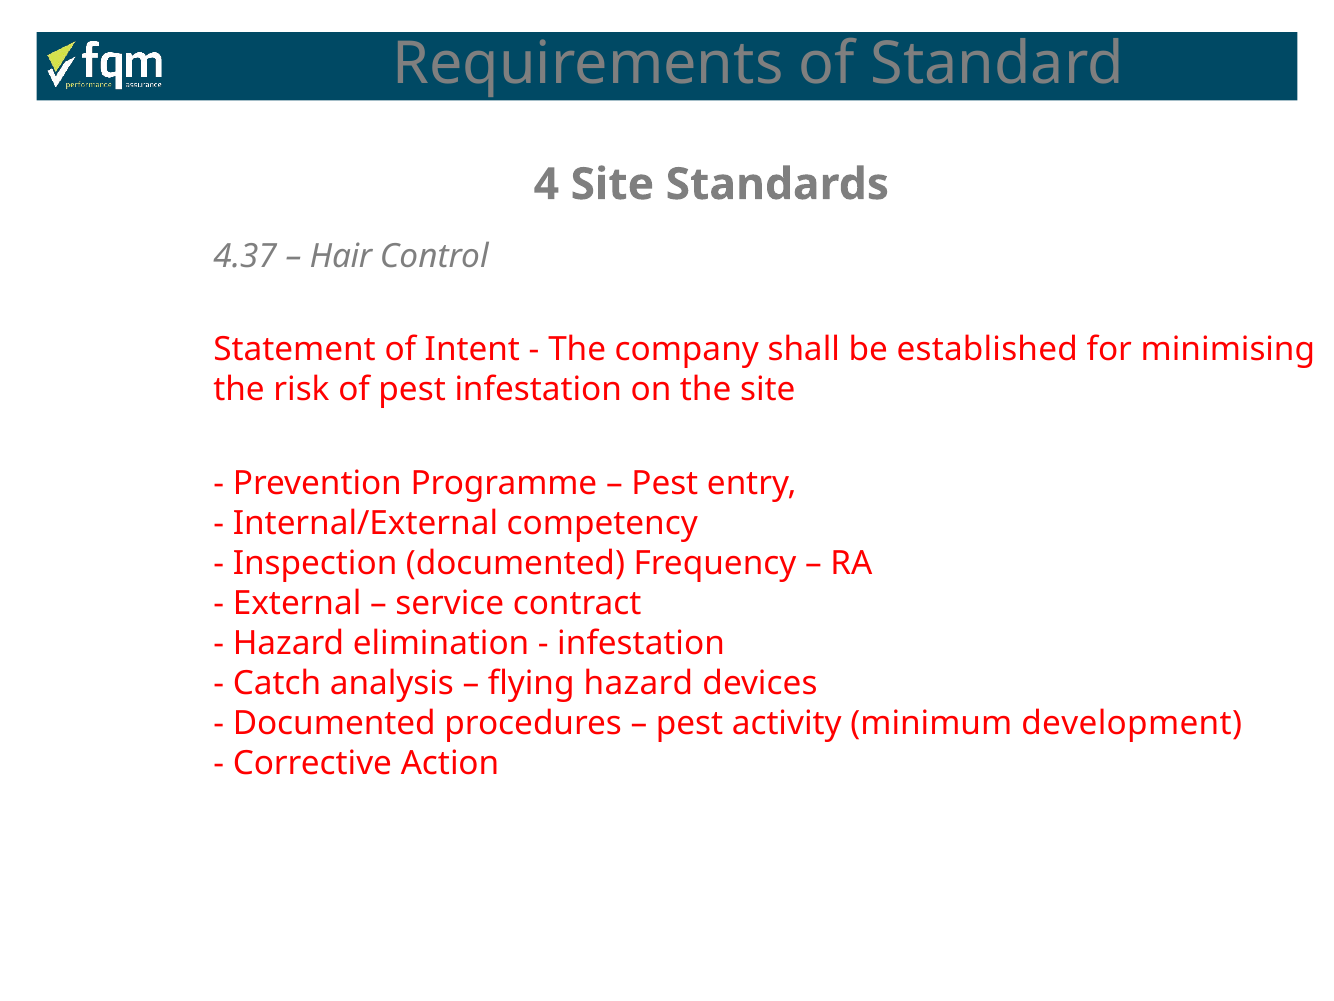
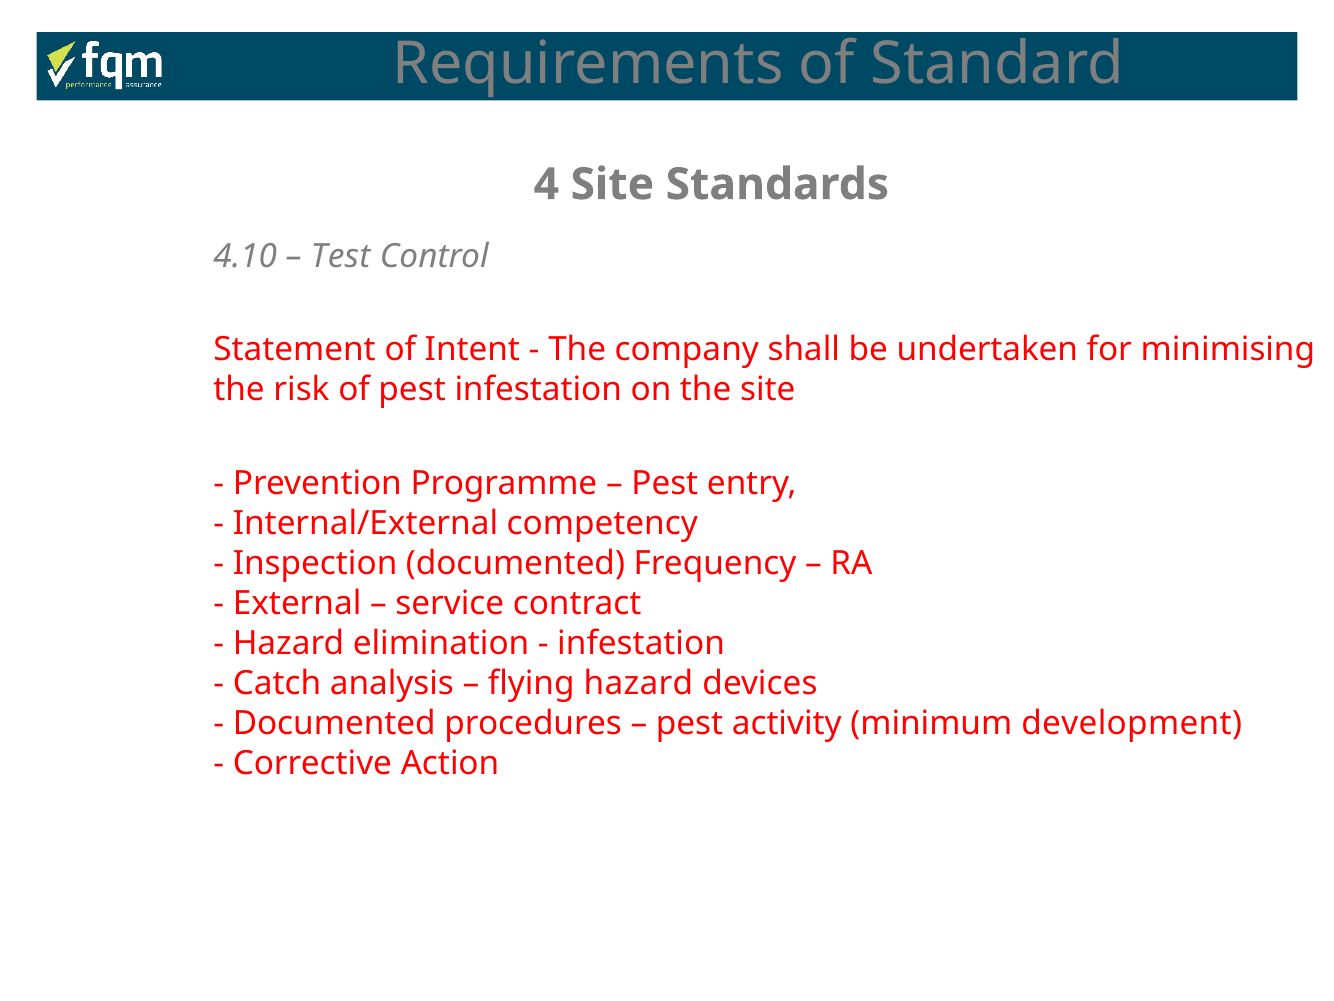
4.37: 4.37 -> 4.10
Hair: Hair -> Test
established: established -> undertaken
